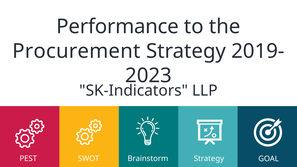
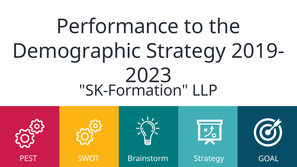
Procurement: Procurement -> Demographic
SK-Indicators: SK-Indicators -> SK-Formation
